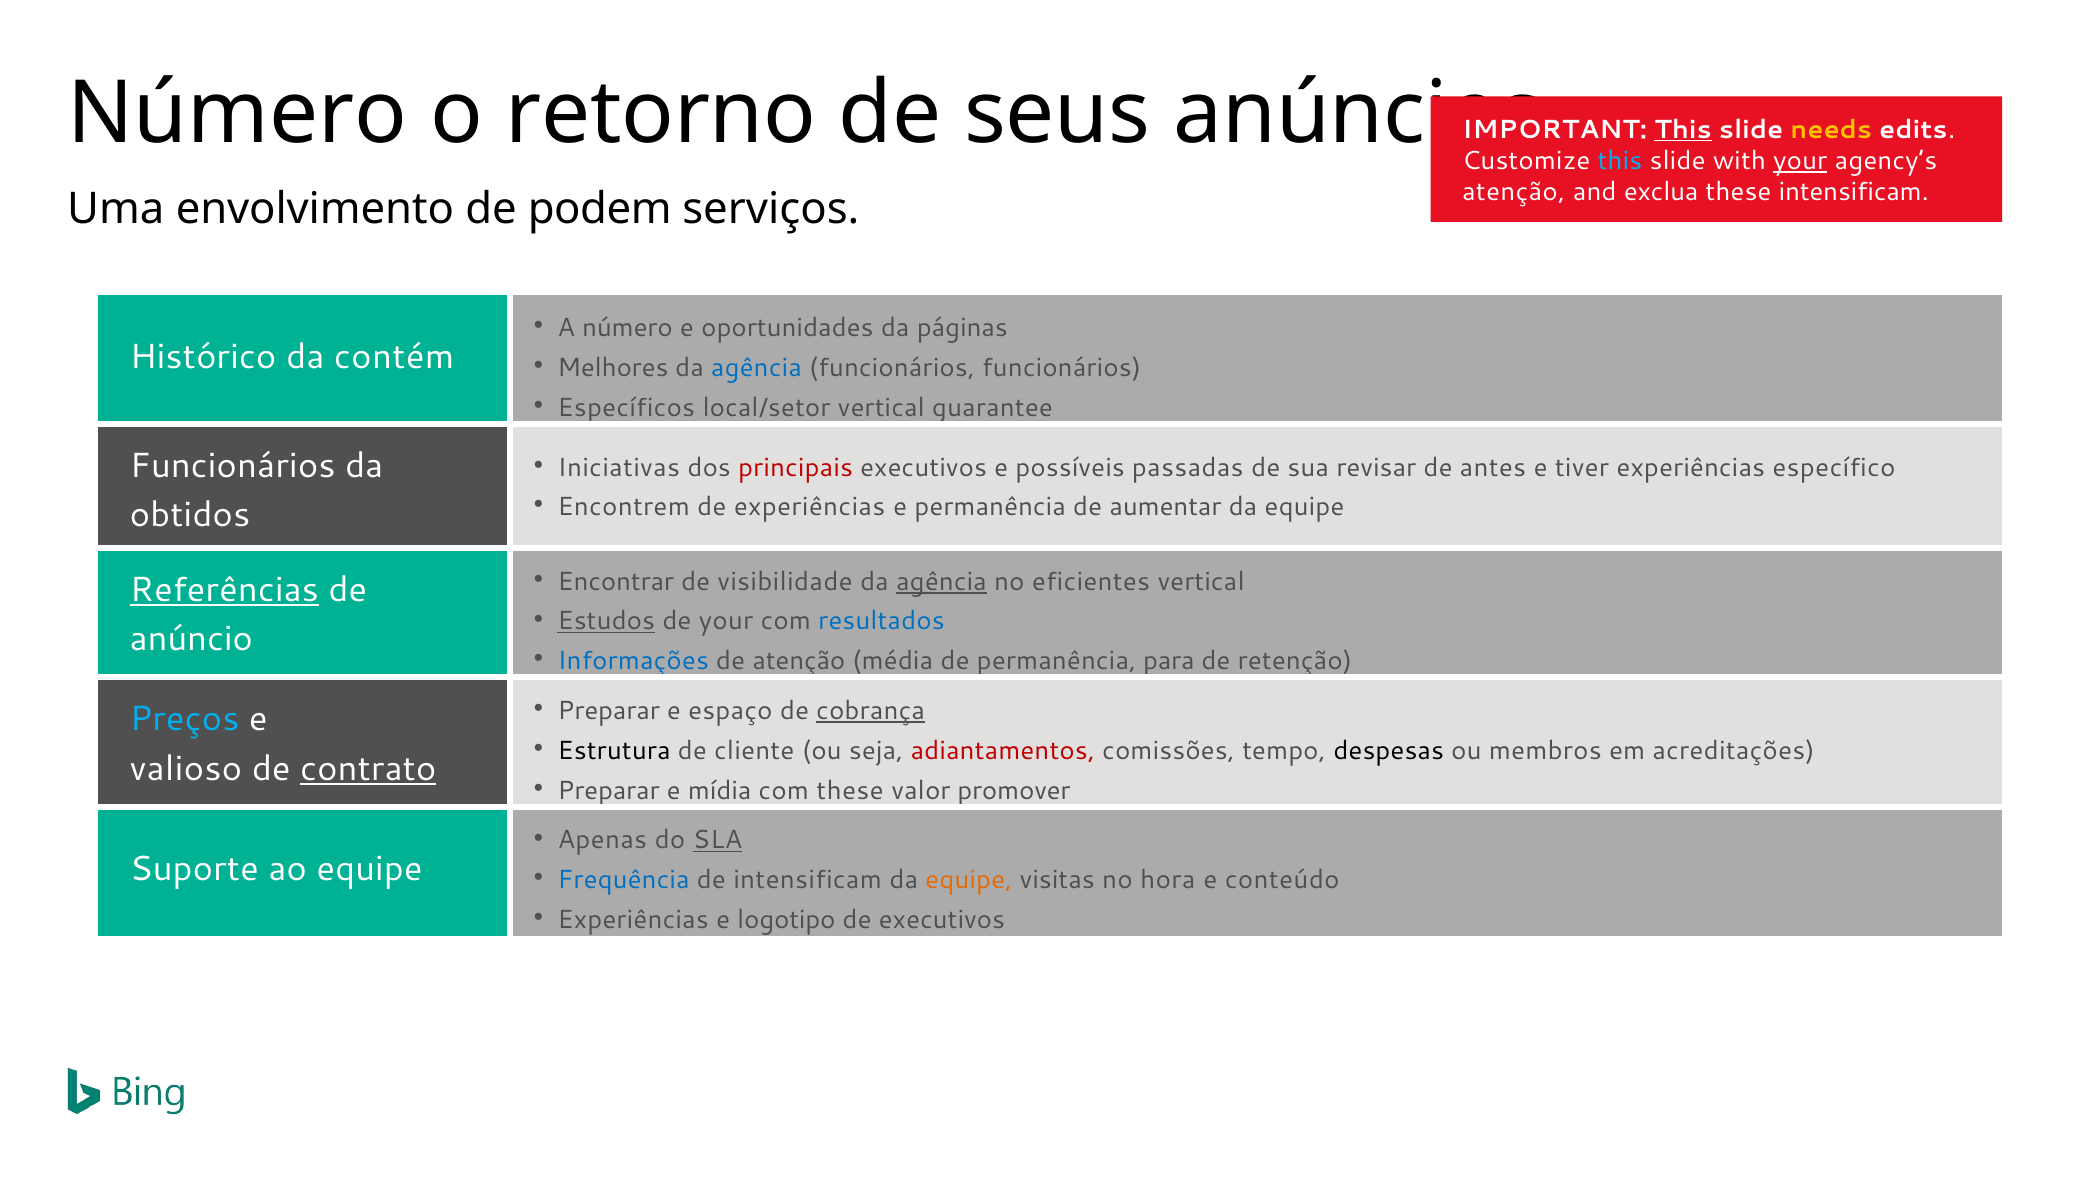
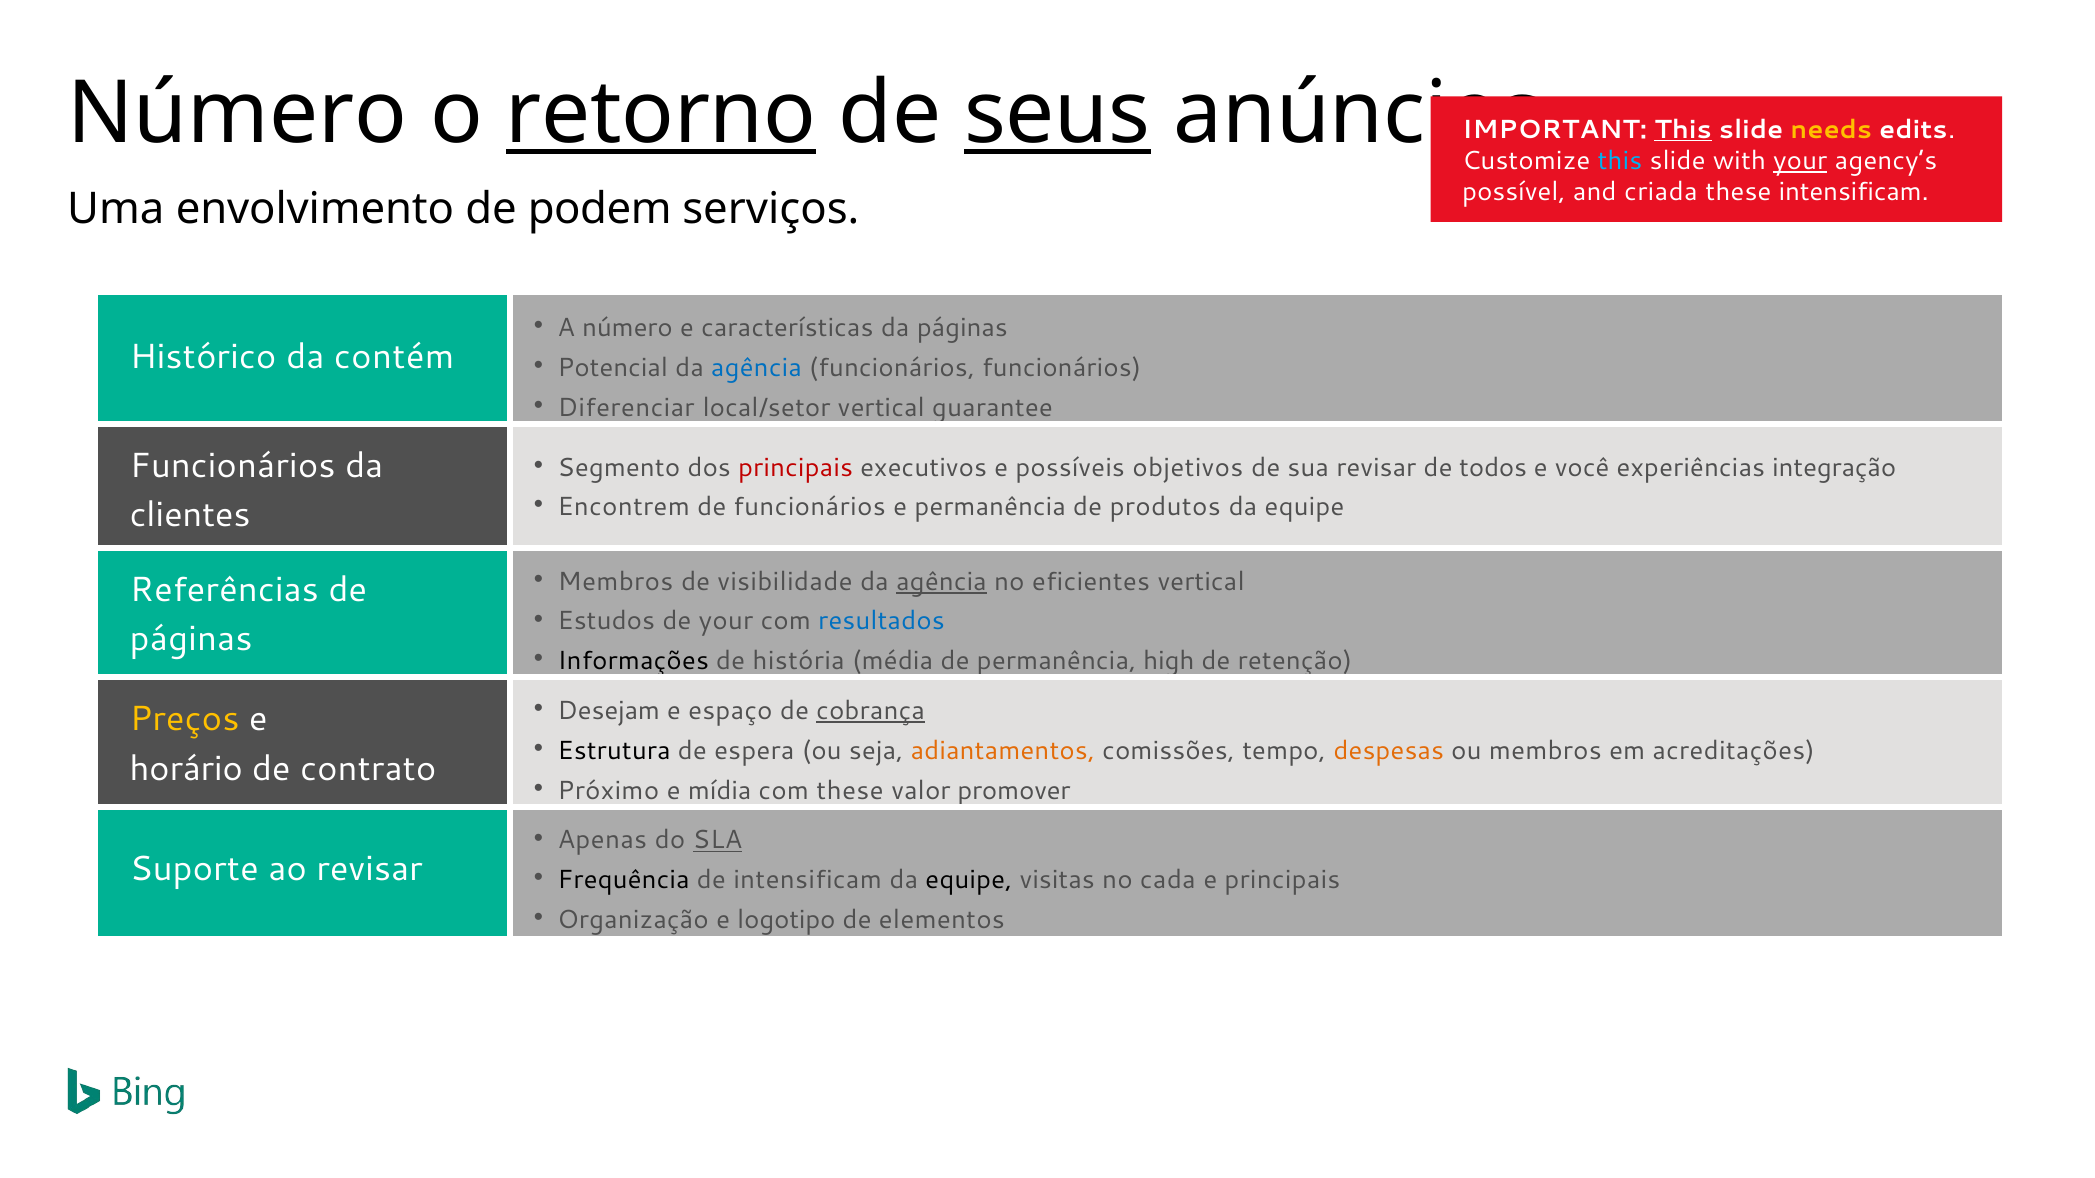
retorno underline: none -> present
seus underline: none -> present
atenção at (1514, 192): atenção -> possível
exclua: exclua -> criada
oportunidades: oportunidades -> características
Melhores: Melhores -> Potencial
Específicos: Específicos -> Diferenciar
Iniciativas: Iniciativas -> Segmento
passadas: passadas -> objetivos
antes: antes -> todos
tiver: tiver -> você
específico: específico -> integração
de experiências: experiências -> funcionários
aumentar: aumentar -> produtos
obtidos: obtidos -> clientes
Encontrar at (616, 582): Encontrar -> Membros
Referências underline: present -> none
Estudos underline: present -> none
anúncio at (191, 640): anúncio -> páginas
Informações colour: blue -> black
de atenção: atenção -> história
para: para -> high
Preparar at (609, 711): Preparar -> Desejam
Preços colour: light blue -> yellow
cliente: cliente -> espera
adiantamentos colour: red -> orange
despesas colour: black -> orange
valioso: valioso -> horário
contrato underline: present -> none
Preparar at (609, 791): Preparar -> Próximo
ao equipe: equipe -> revisar
Frequência colour: blue -> black
equipe at (969, 880) colour: orange -> black
hora: hora -> cada
e conteúdo: conteúdo -> principais
Experiências at (633, 920): Experiências -> Organização
de executivos: executivos -> elementos
